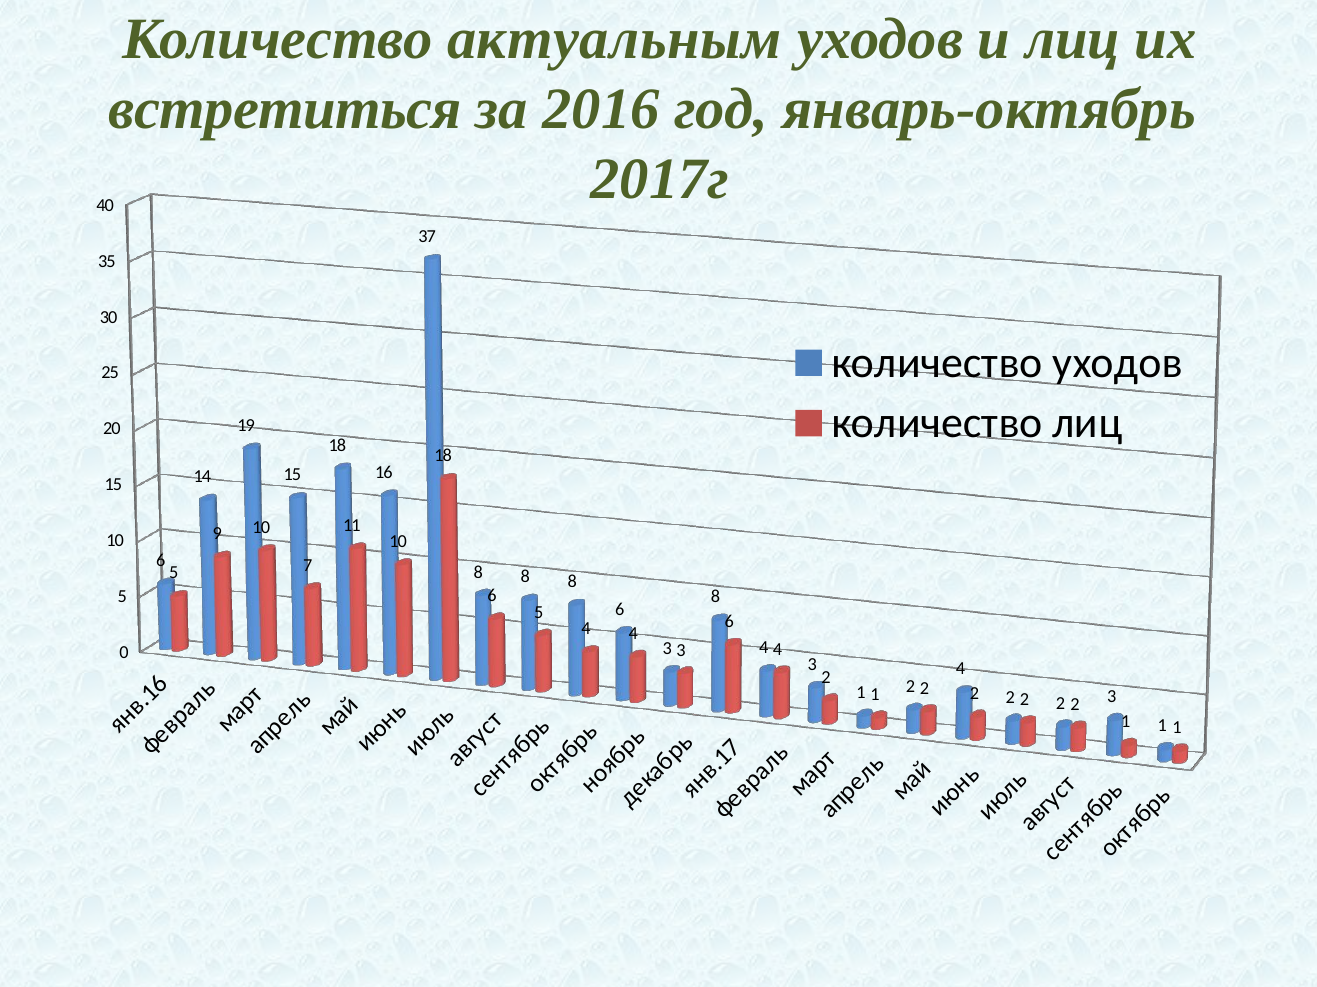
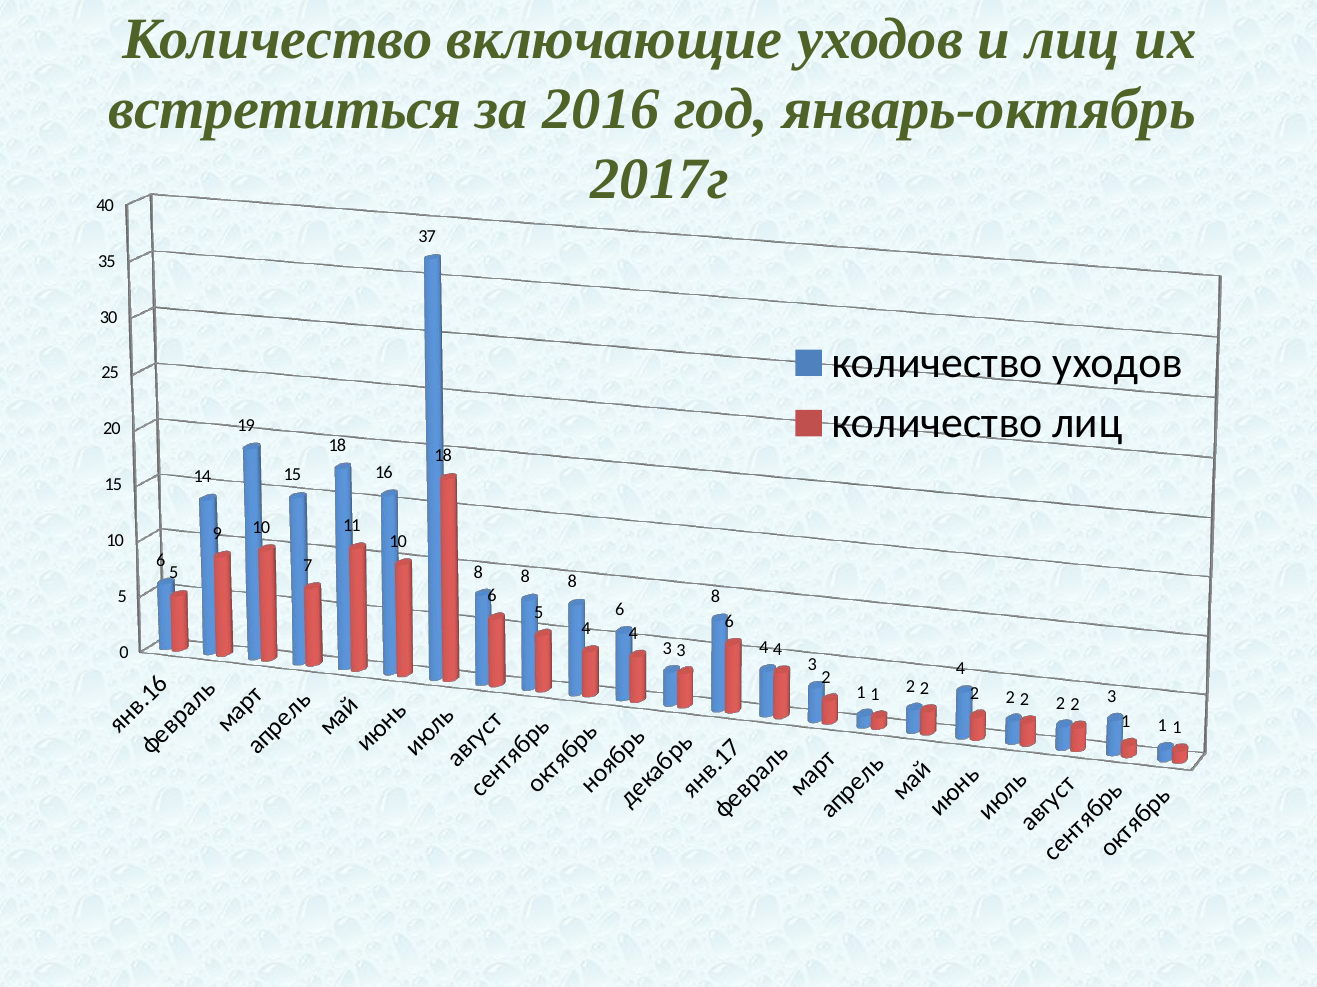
актуальным: актуальным -> включающие
